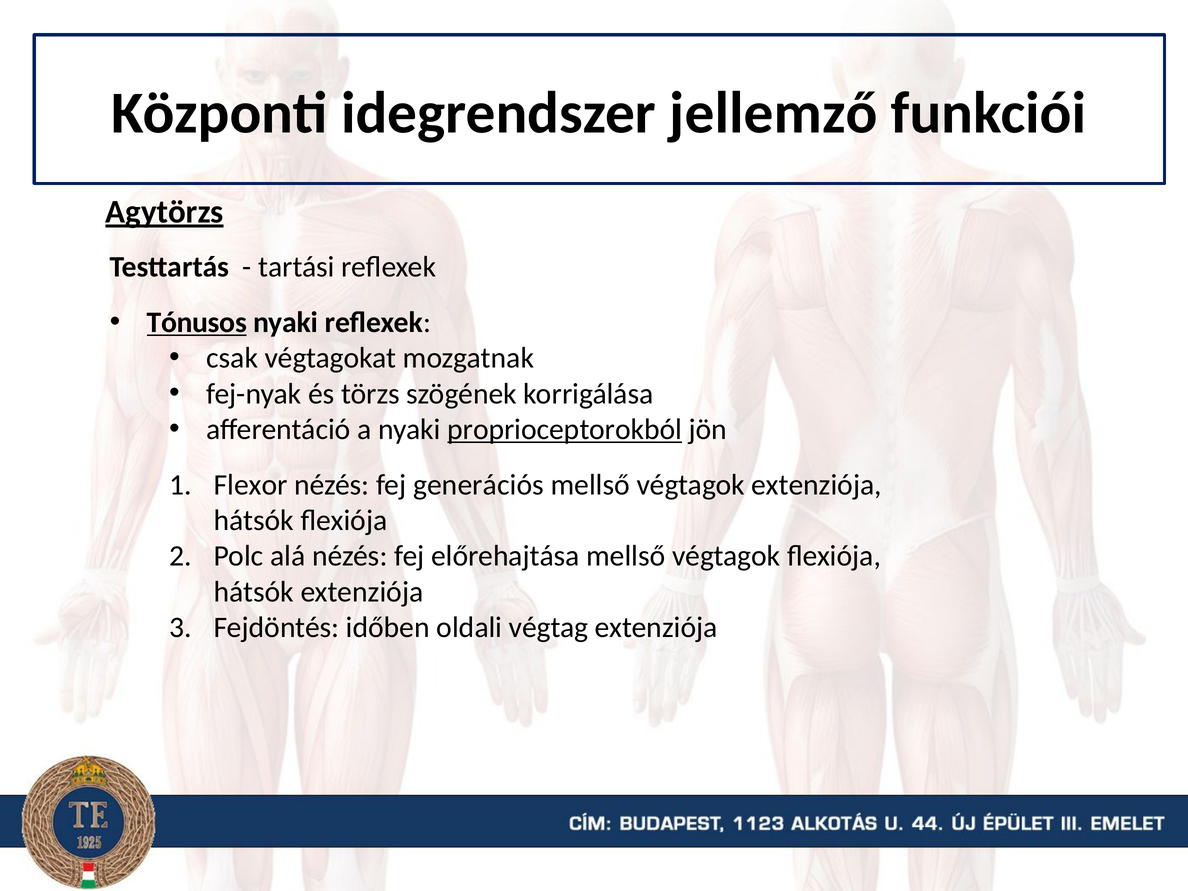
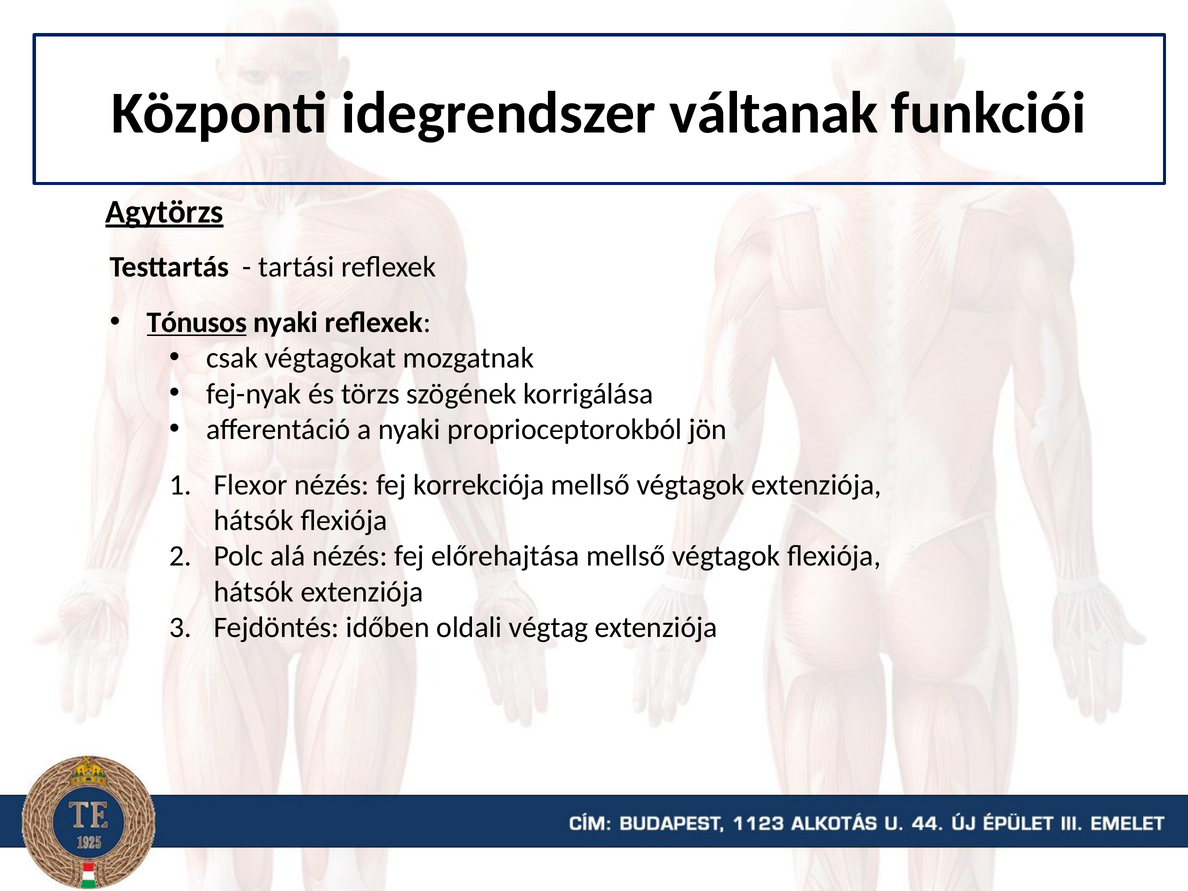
jellemző: jellemző -> váltanak
proprioceptorokból underline: present -> none
generációs: generációs -> korrekciója
